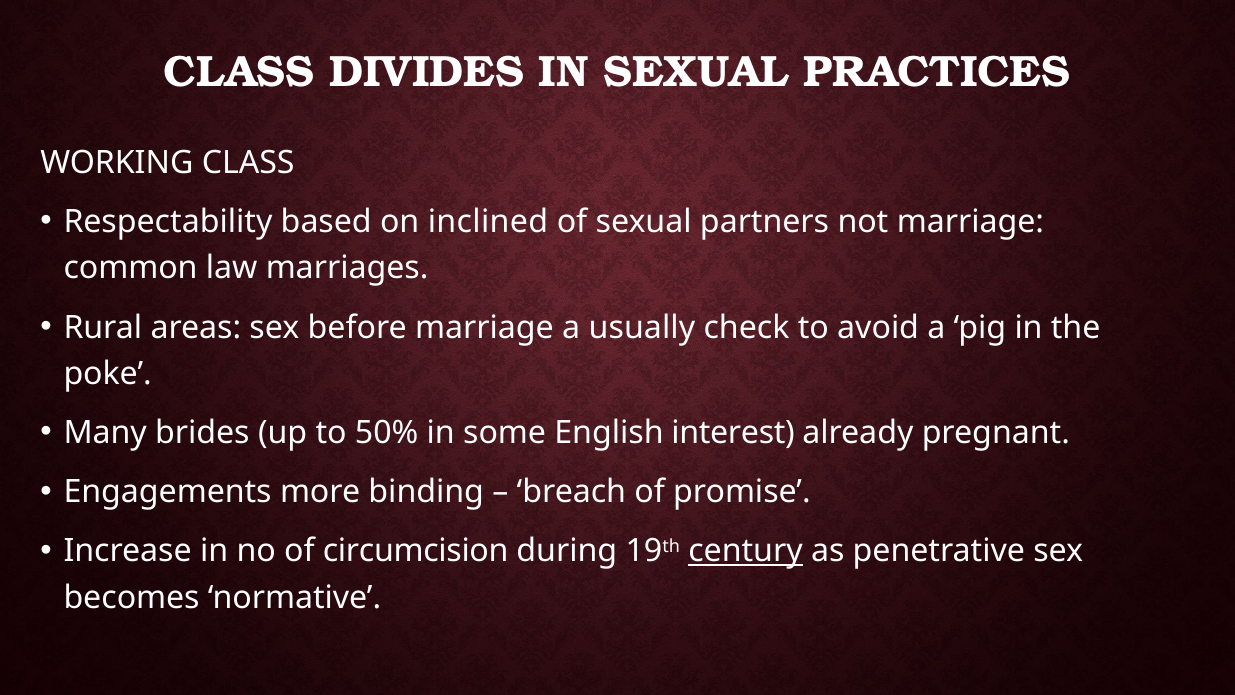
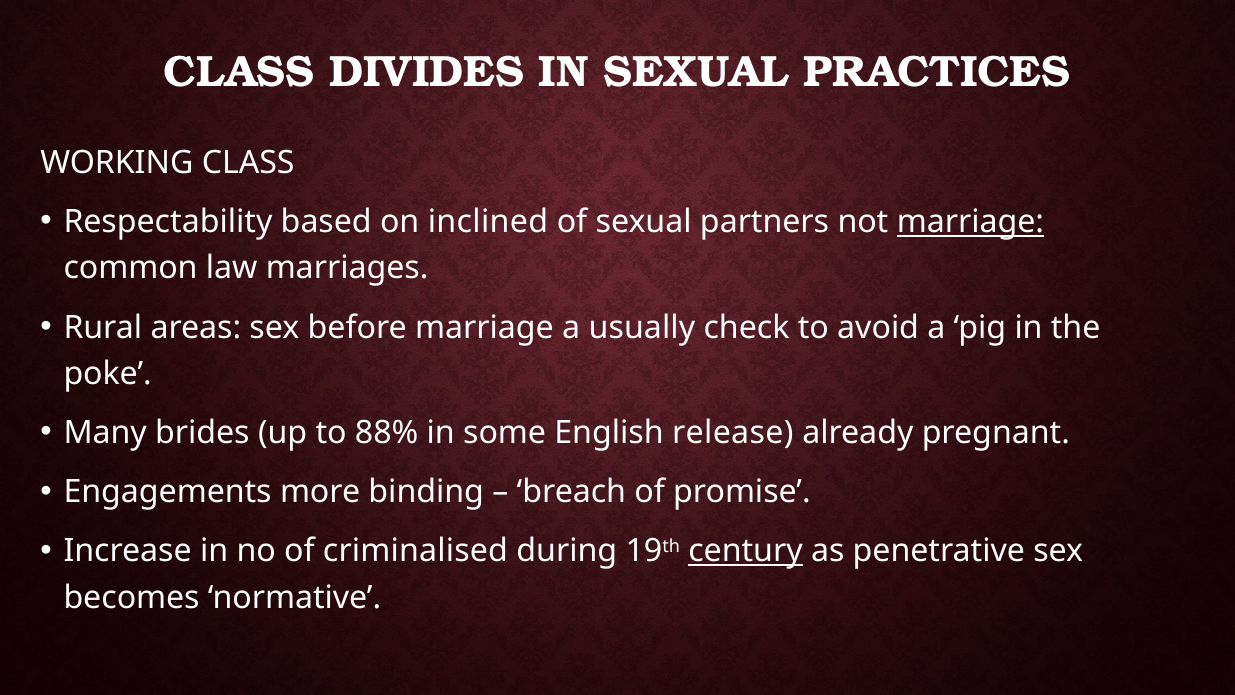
marriage at (970, 222) underline: none -> present
50%: 50% -> 88%
interest: interest -> release
circumcision: circumcision -> criminalised
